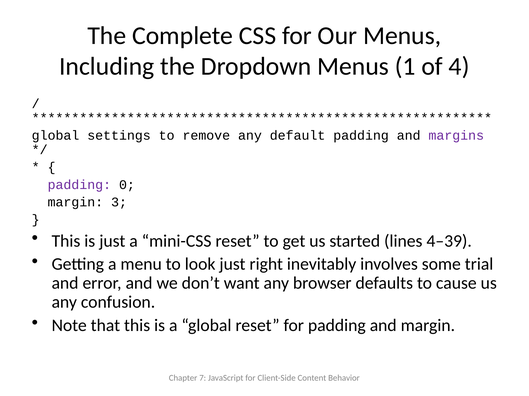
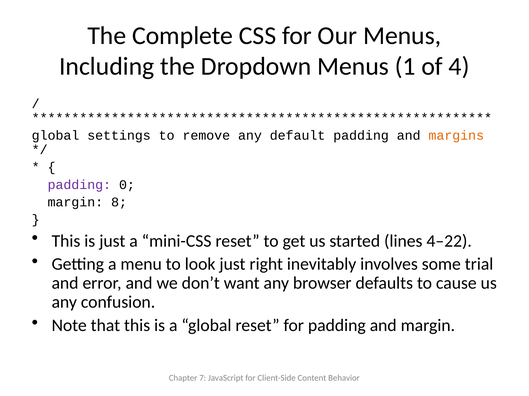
margins colour: purple -> orange
3: 3 -> 8
4–39: 4–39 -> 4–22
